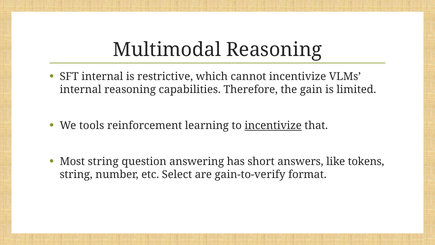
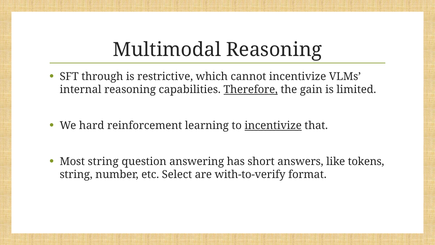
SFT internal: internal -> through
Therefore underline: none -> present
tools: tools -> hard
gain-to-verify: gain-to-verify -> with-to-verify
